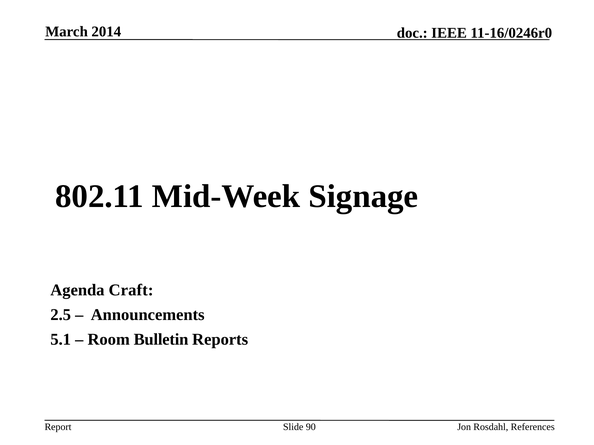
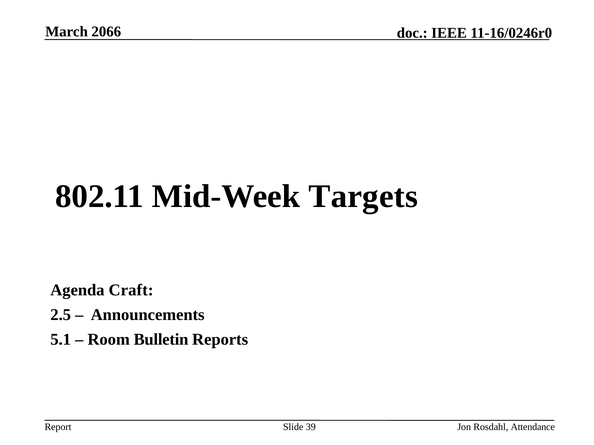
2014: 2014 -> 2066
Signage: Signage -> Targets
90: 90 -> 39
References: References -> Attendance
